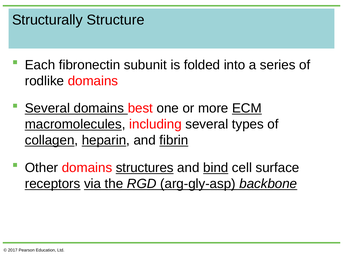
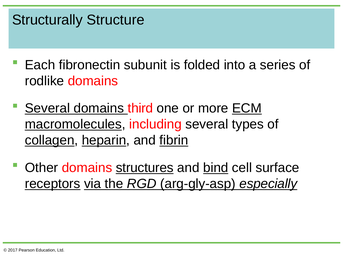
best: best -> third
backbone: backbone -> especially
